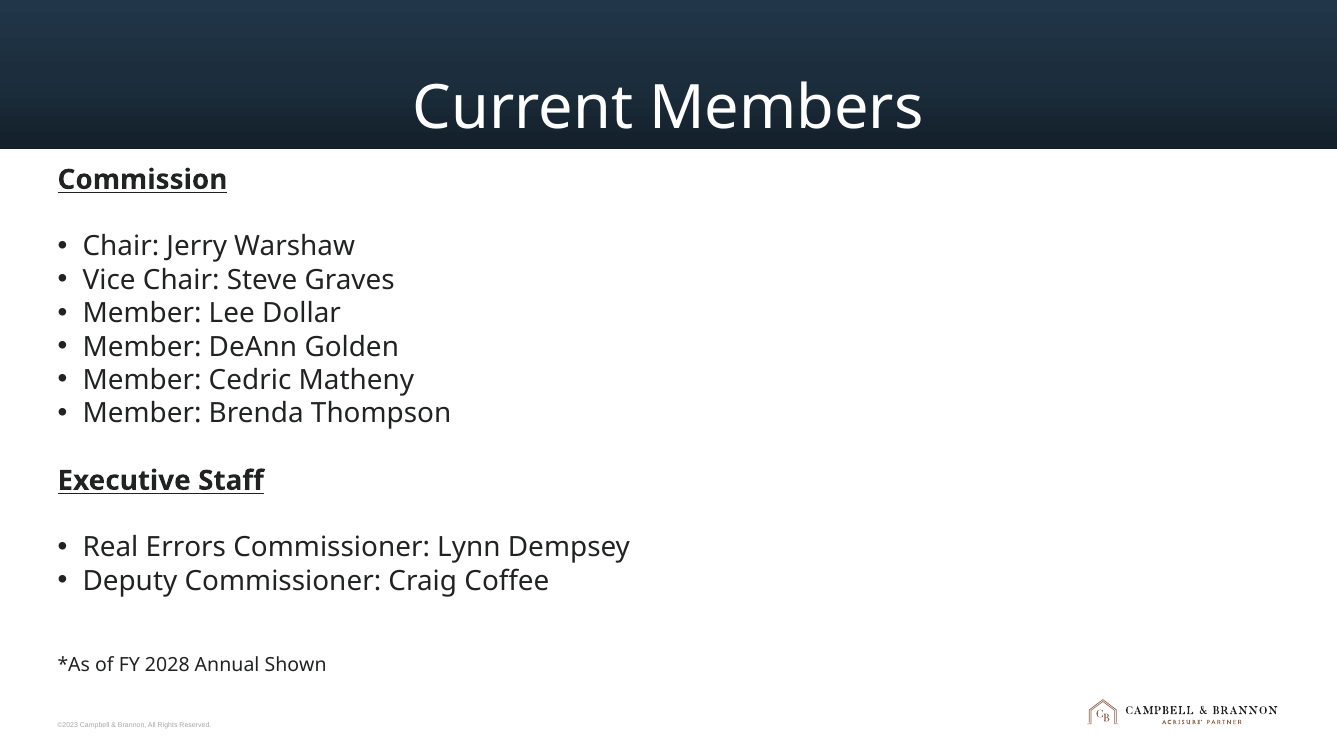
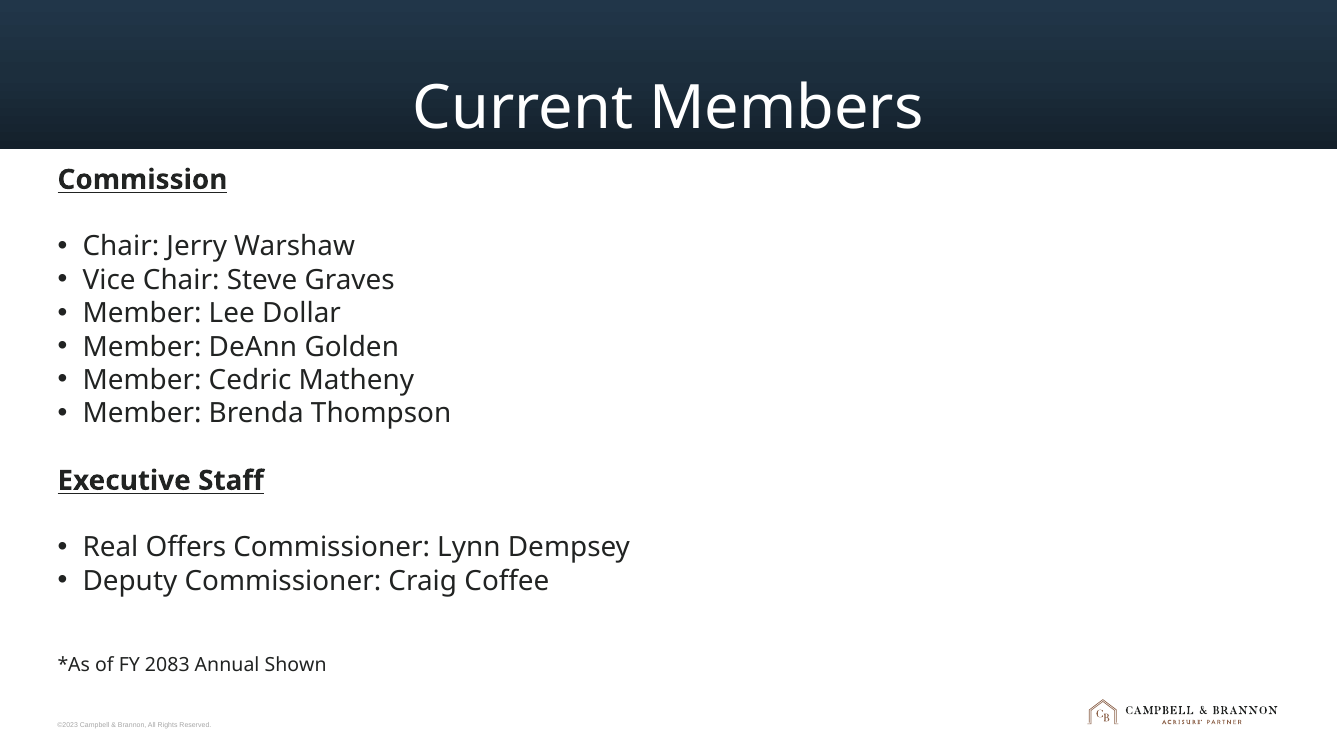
Errors: Errors -> Offers
2028: 2028 -> 2083
